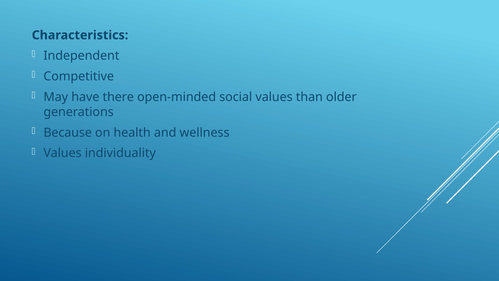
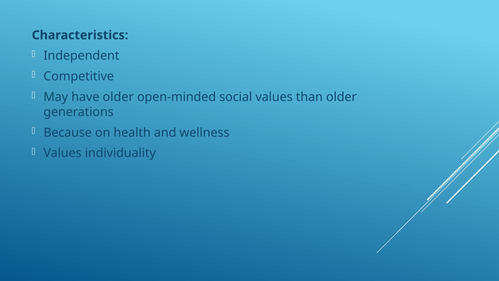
have there: there -> older
